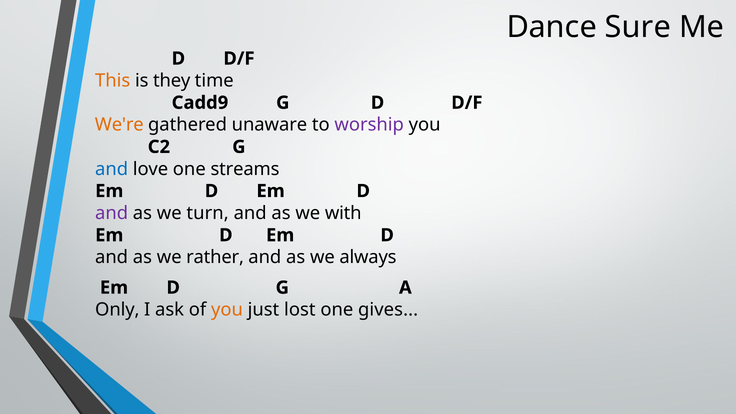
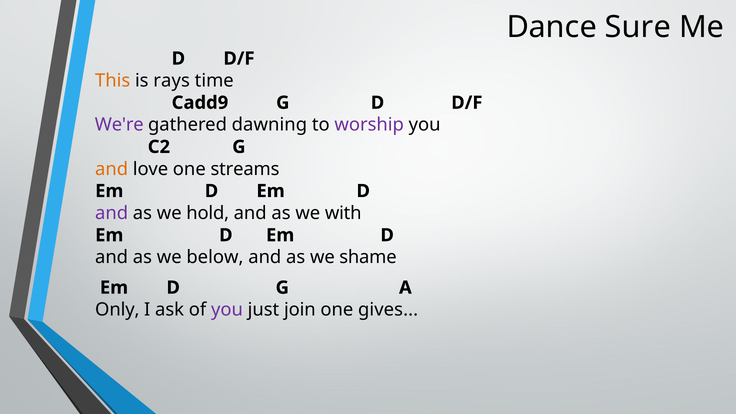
they: they -> rays
We're colour: orange -> purple
unaware: unaware -> dawning
and at (112, 169) colour: blue -> orange
turn: turn -> hold
rather: rather -> below
always: always -> shame
you at (227, 310) colour: orange -> purple
lost: lost -> join
